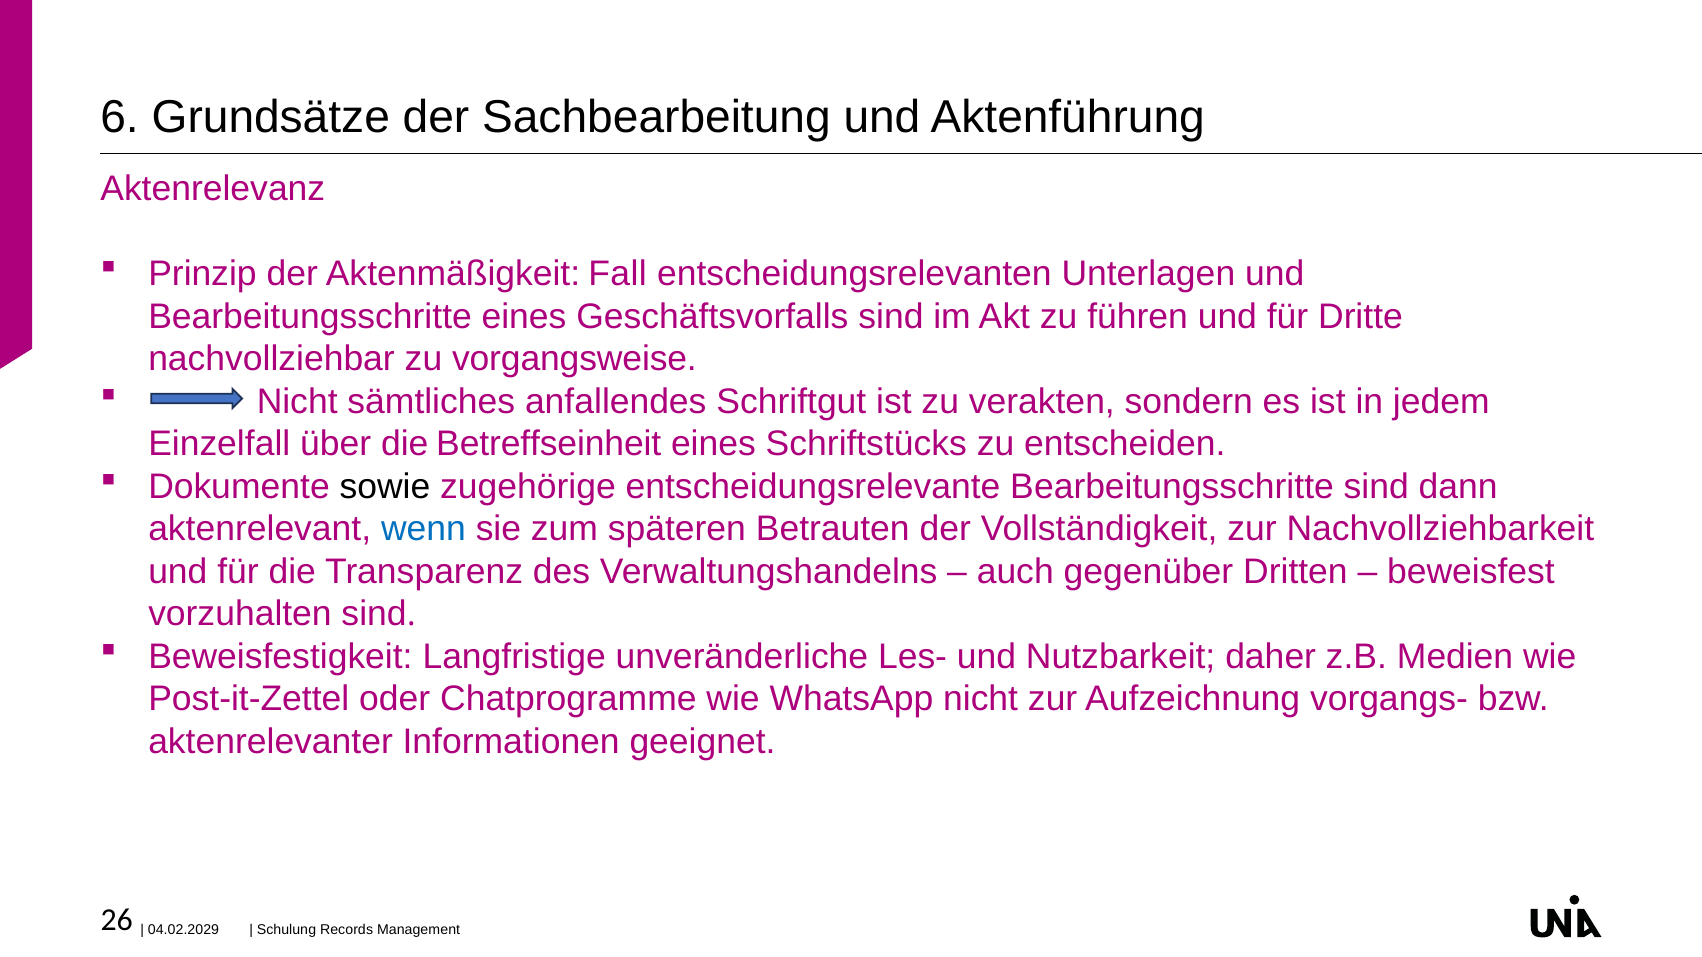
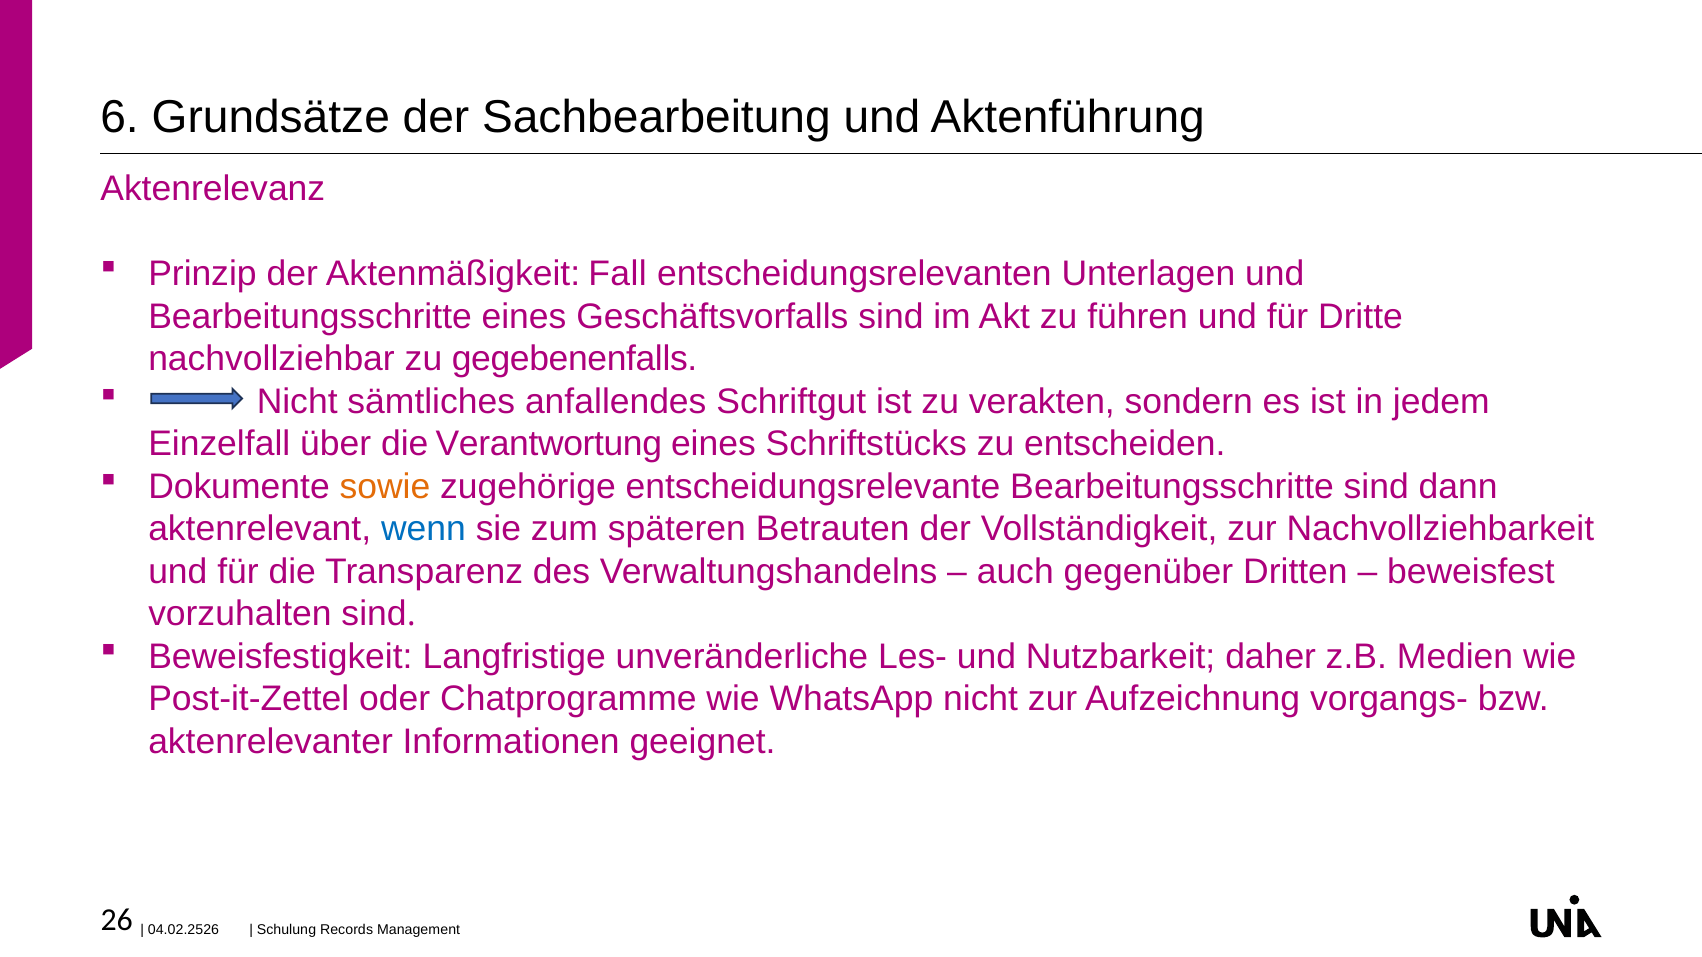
vorgangsweise: vorgangsweise -> gegebenenfalls
Betreffseinheit: Betreffseinheit -> Verantwortung
sowie colour: black -> orange
04.02.2029: 04.02.2029 -> 04.02.2526
